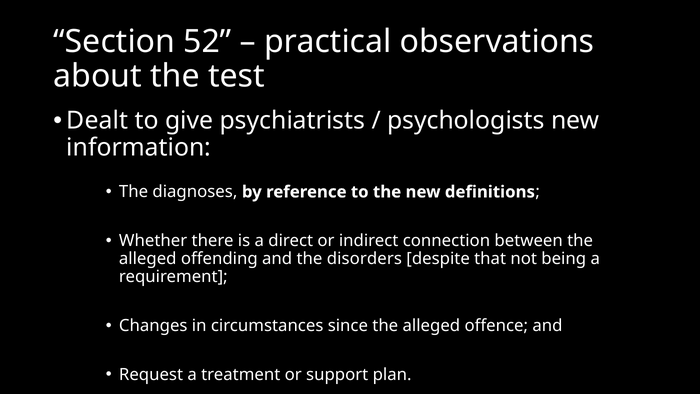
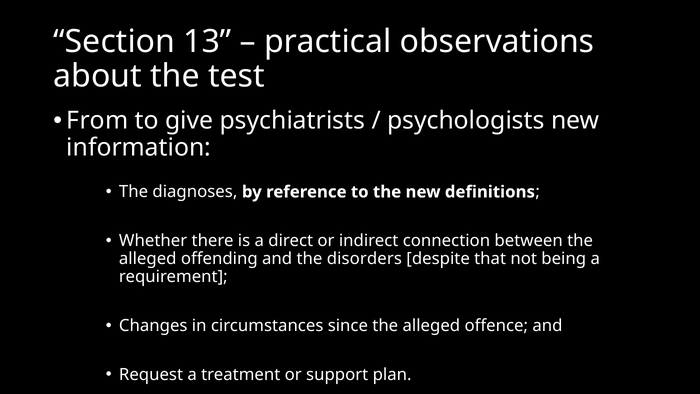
52: 52 -> 13
Dealt: Dealt -> From
